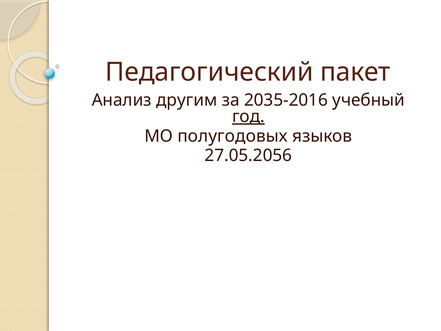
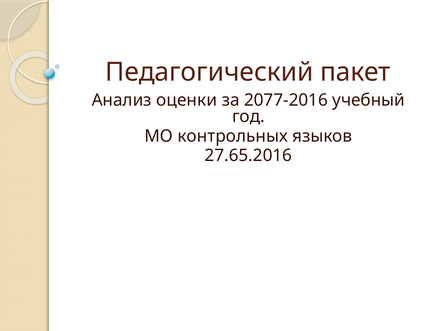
другим: другим -> оценки
2035-2016: 2035-2016 -> 2077-2016
год underline: present -> none
полугодовых: полугодовых -> контрольных
27.05.2056: 27.05.2056 -> 27.65.2016
